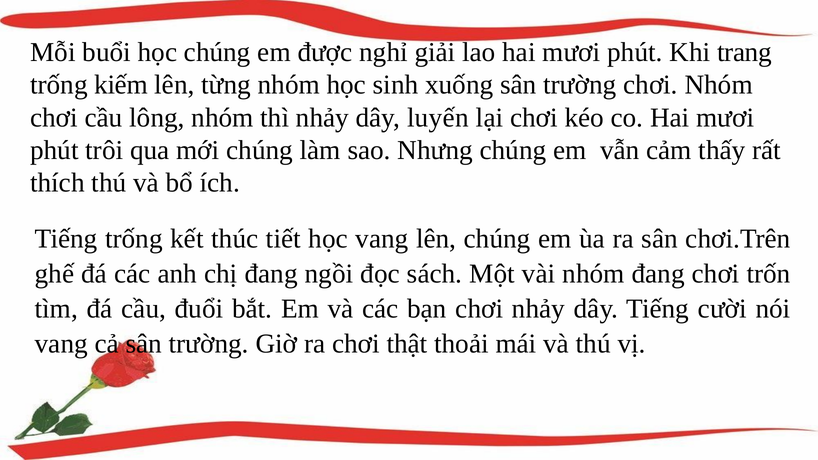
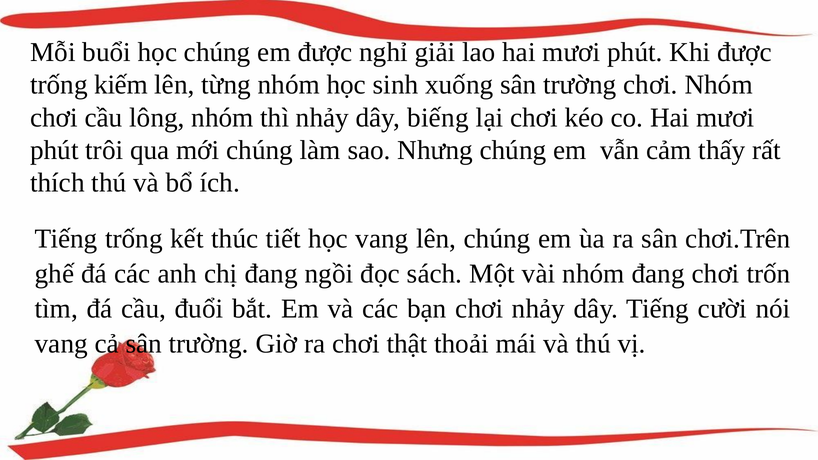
Khi trang: trang -> được
luyến: luyến -> biếng
